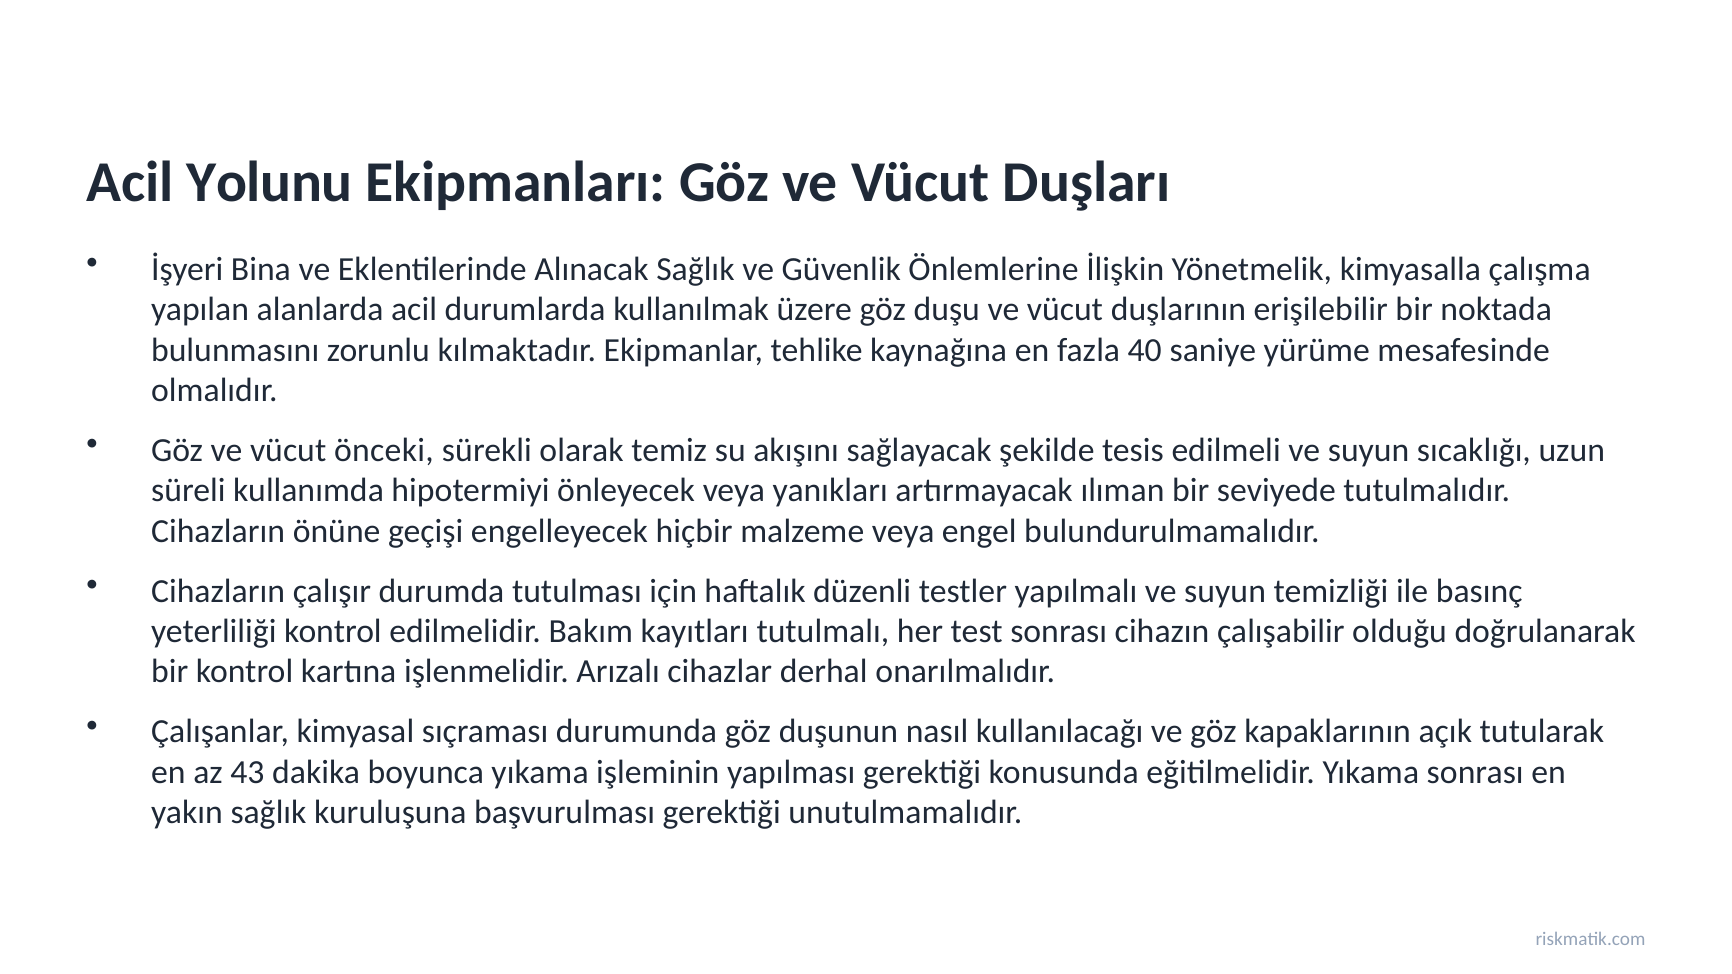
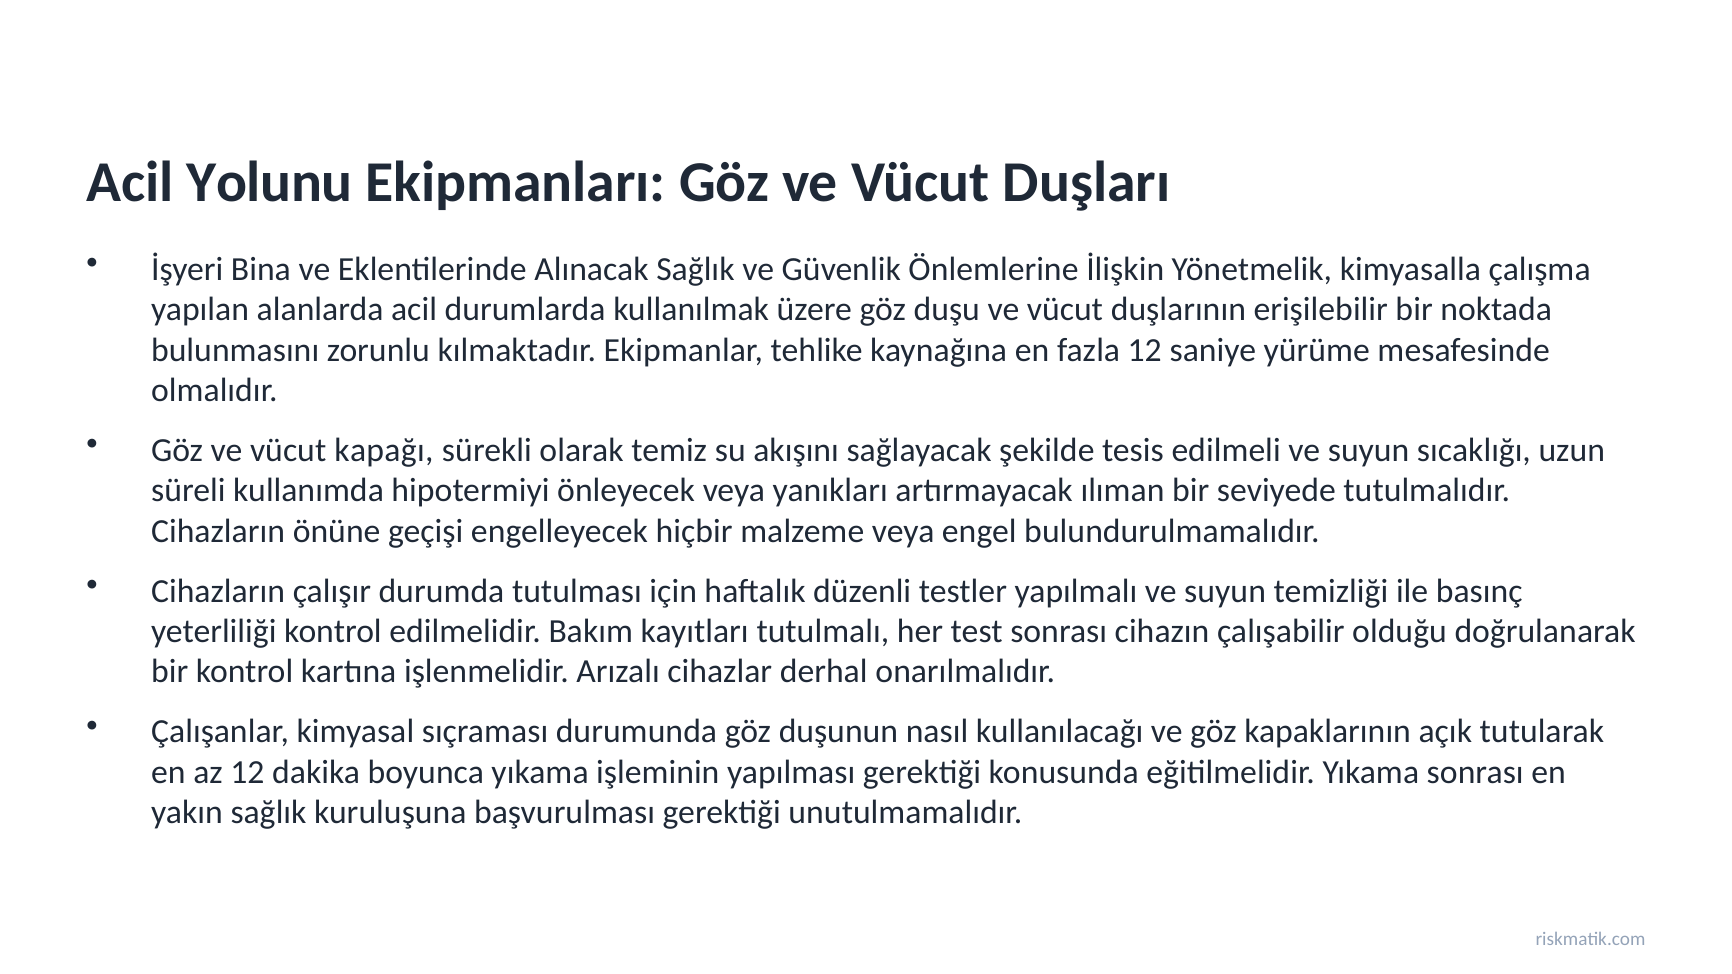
fazla 40: 40 -> 12
önceki: önceki -> kapağı
az 43: 43 -> 12
